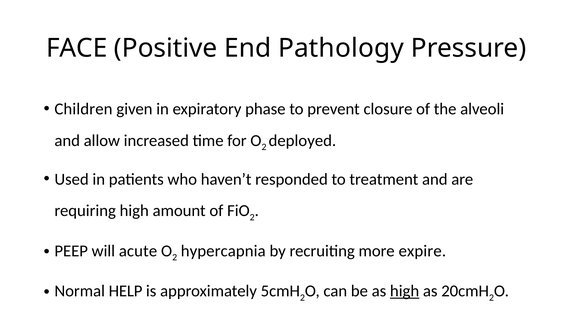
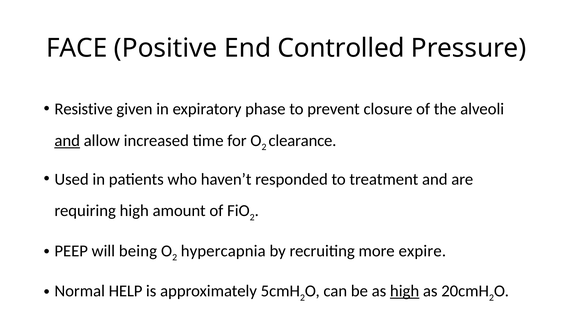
Pathology: Pathology -> Controlled
Children: Children -> Resistive
and at (67, 141) underline: none -> present
deployed: deployed -> clearance
acute: acute -> being
